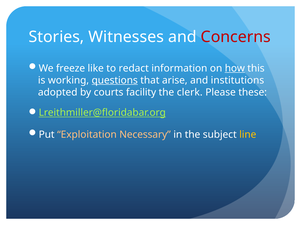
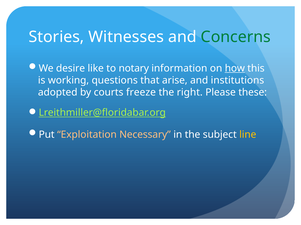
Concerns colour: red -> green
freeze: freeze -> desire
redact: redact -> notary
questions underline: present -> none
facility: facility -> freeze
clerk: clerk -> right
